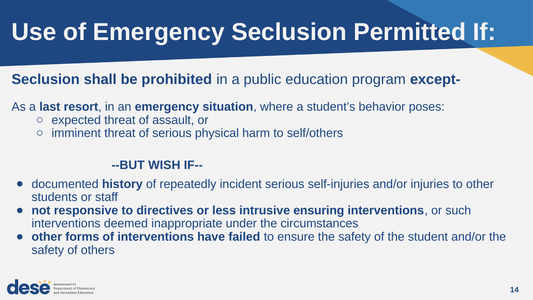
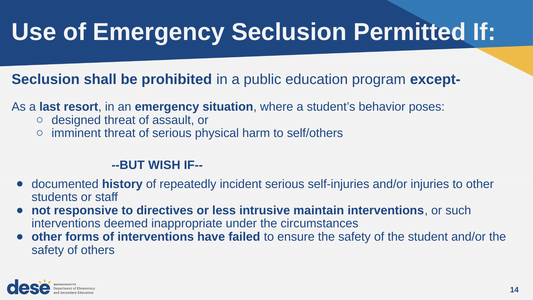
expected: expected -> designed
ensuring: ensuring -> maintain
